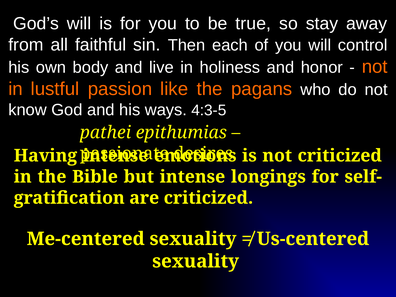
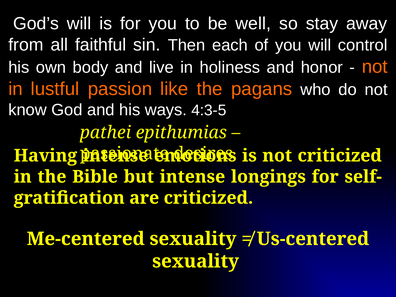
true: true -> well
